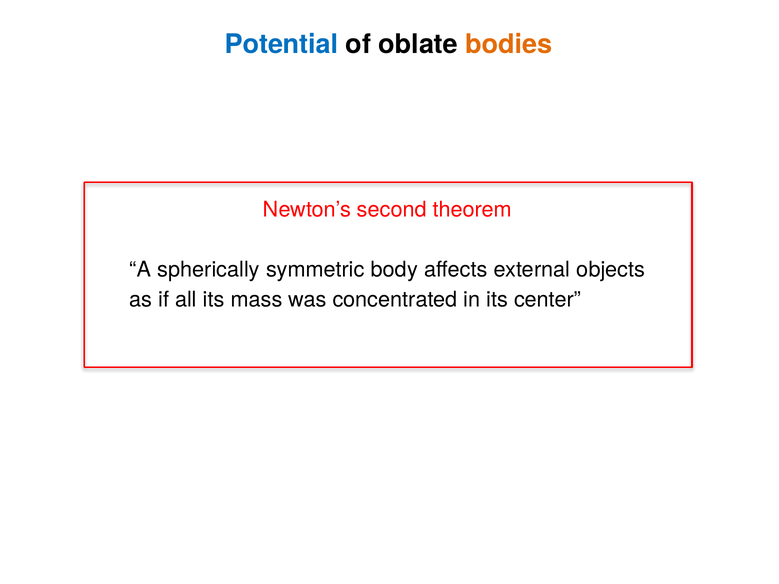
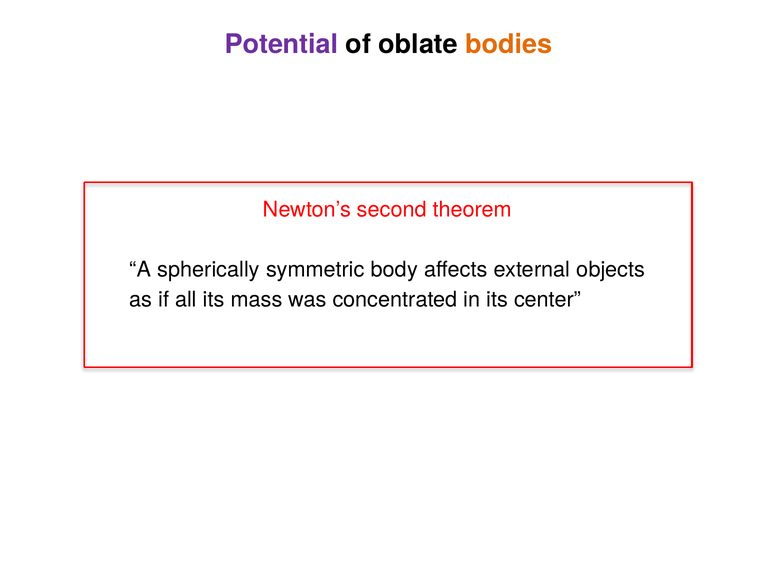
Potential colour: blue -> purple
